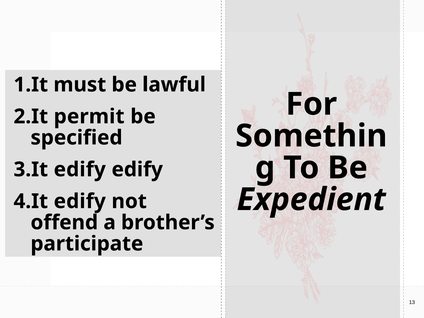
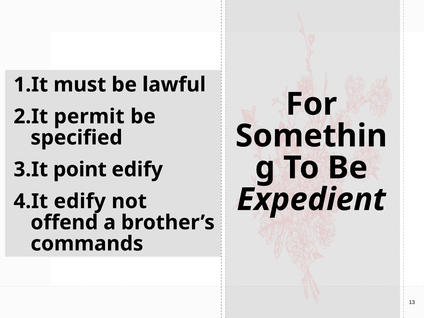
edify at (80, 169): edify -> point
participate: participate -> commands
